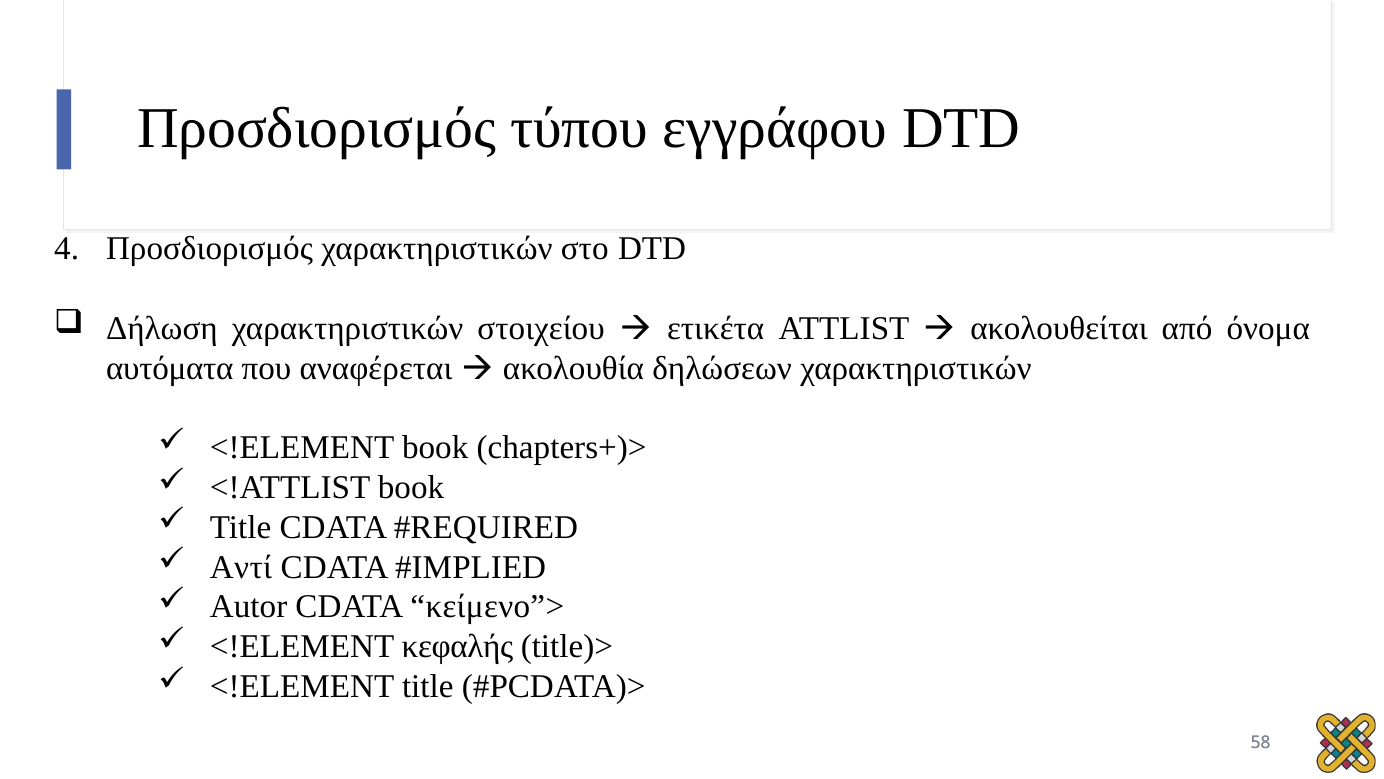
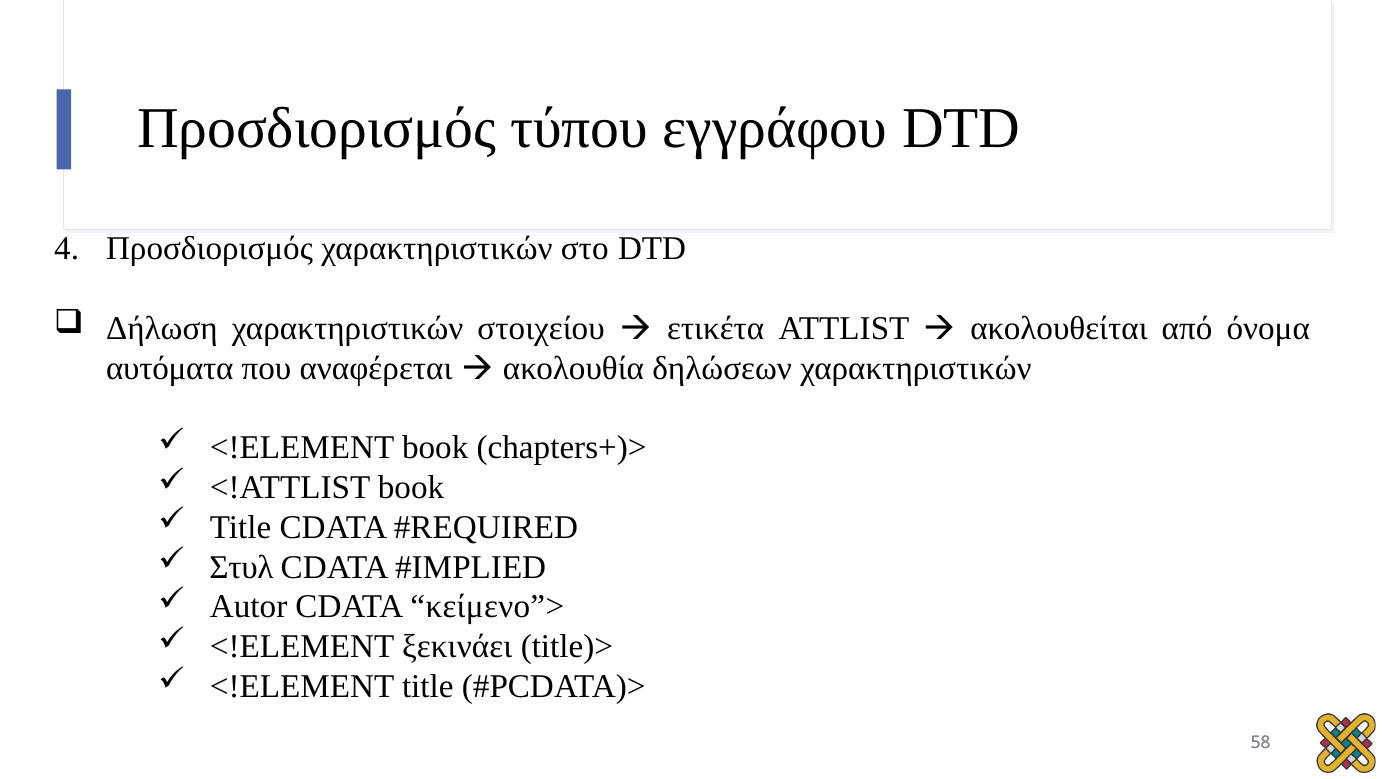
Αντί: Αντί -> Στυλ
κεφαλής: κεφαλής -> ξεκινάει
